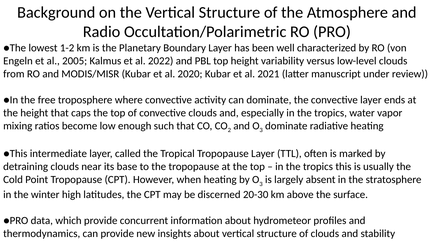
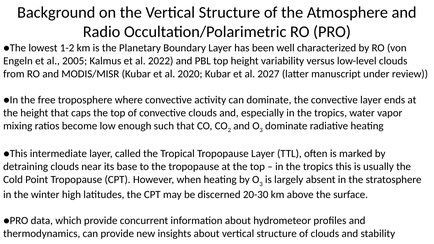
2021: 2021 -> 2027
